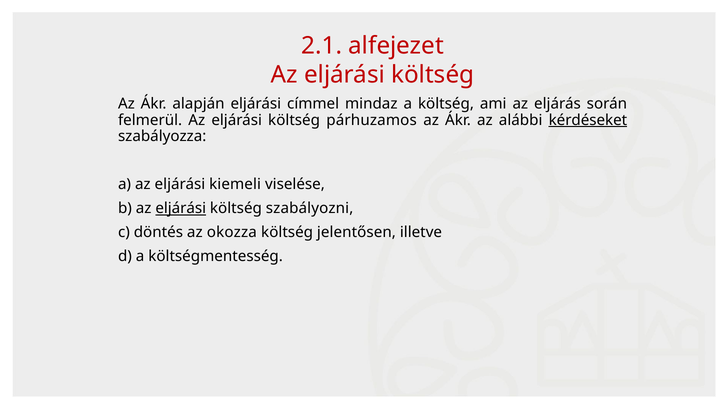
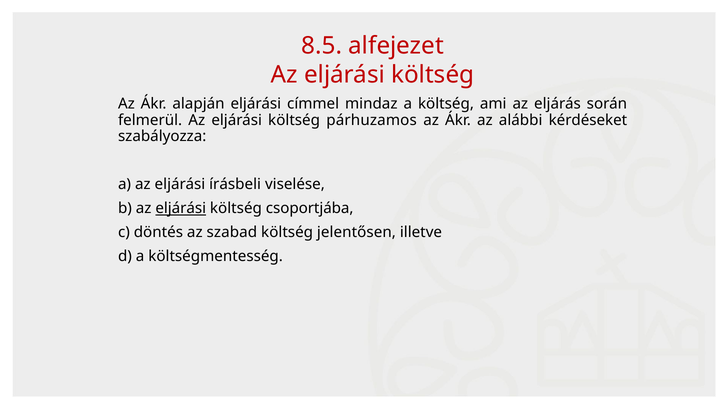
2.1: 2.1 -> 8.5
kérdéseket underline: present -> none
kiemeli: kiemeli -> írásbeli
szabályozni: szabályozni -> csoportjába
okozza: okozza -> szabad
